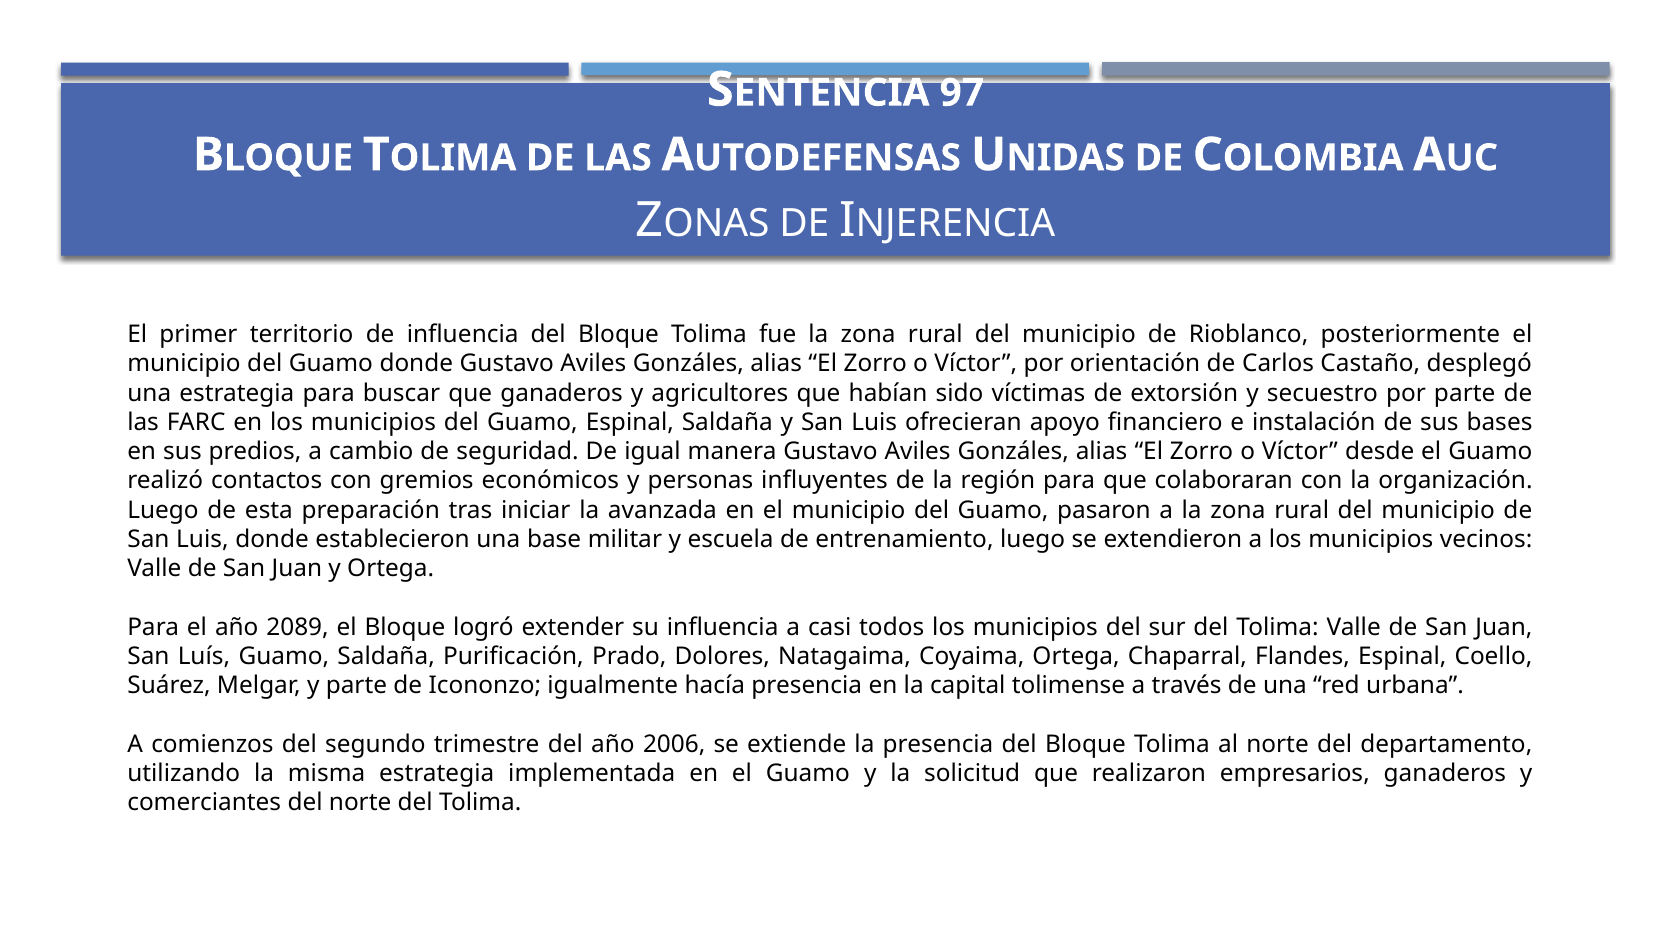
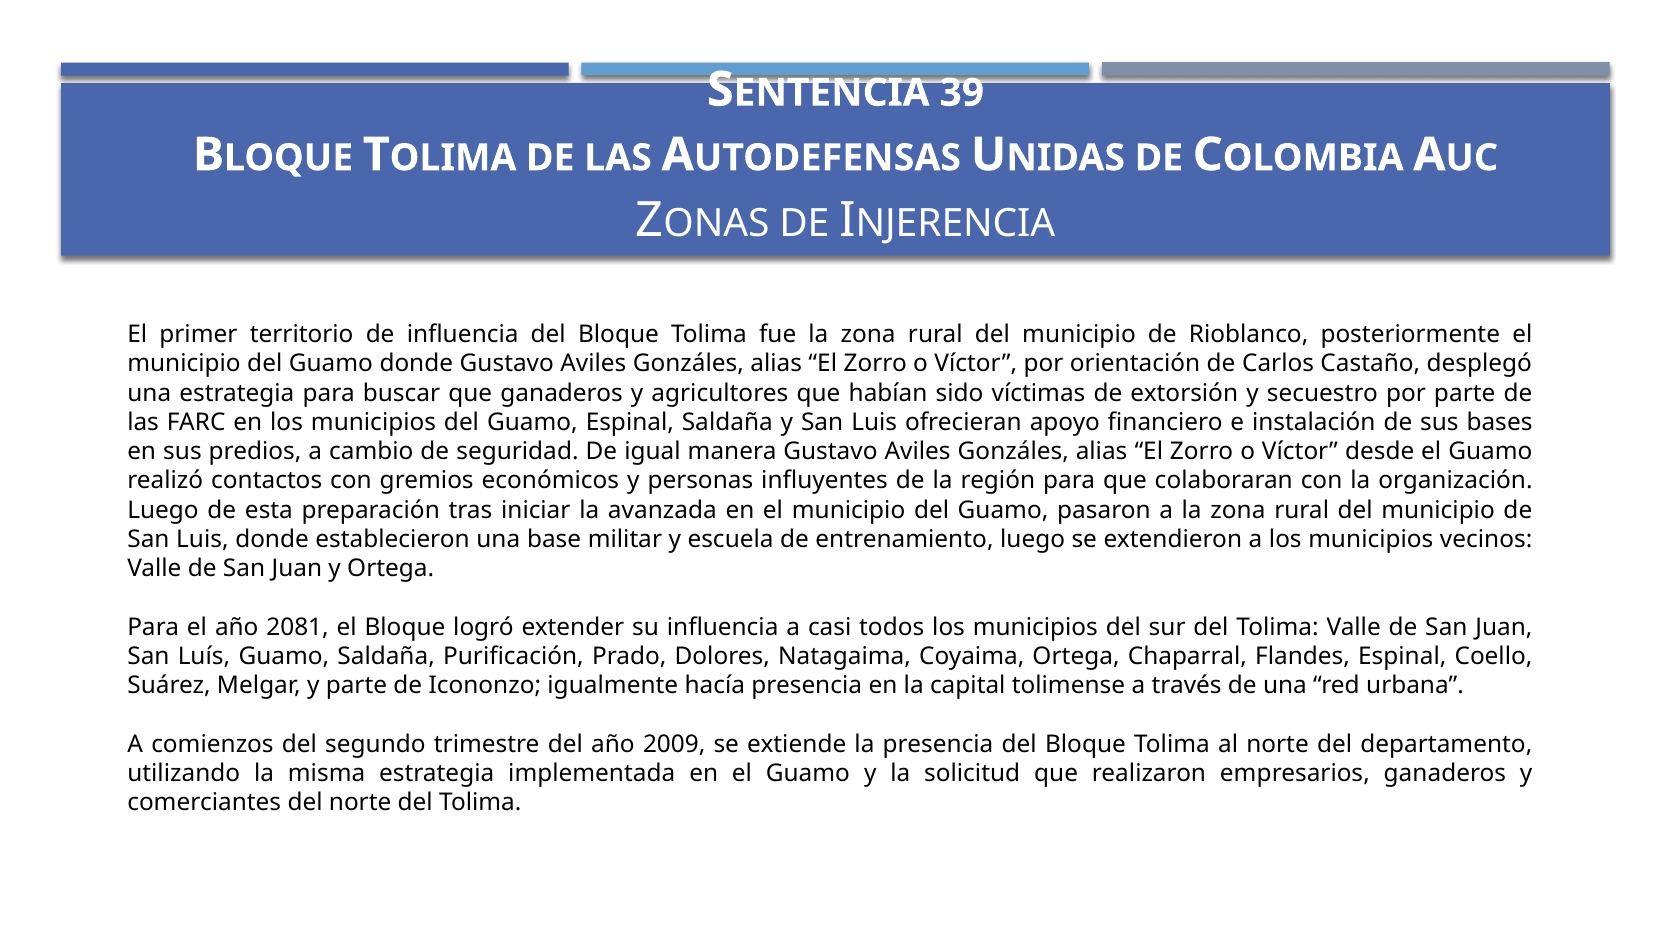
97: 97 -> 39
2089: 2089 -> 2081
2006: 2006 -> 2009
